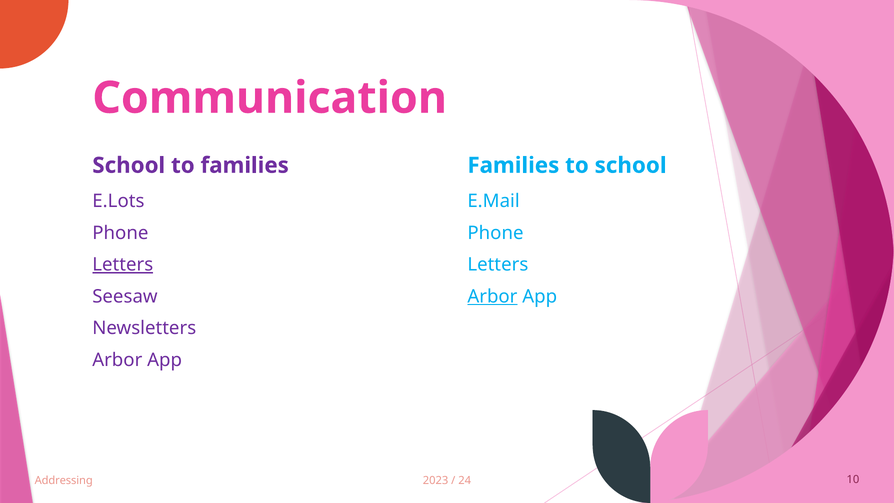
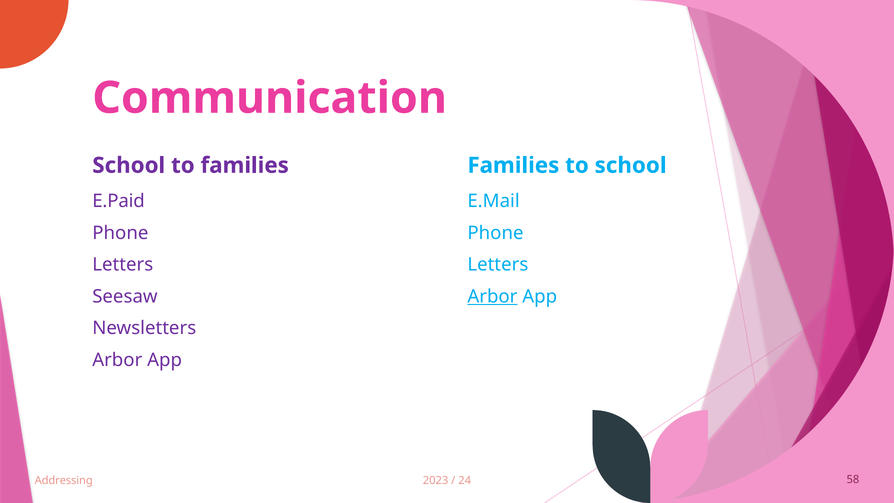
E.Lots: E.Lots -> E.Paid
Letters at (123, 265) underline: present -> none
10: 10 -> 58
